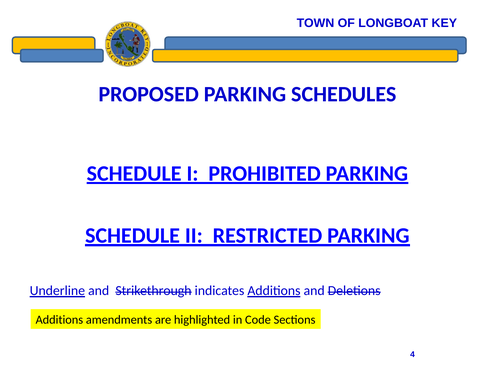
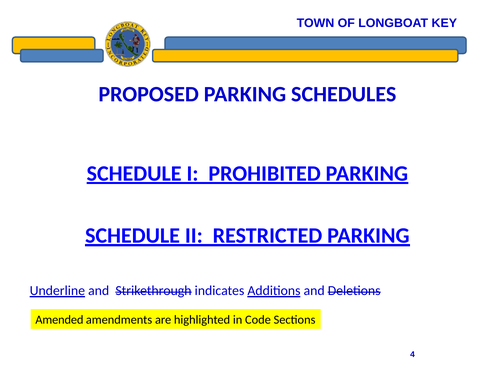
Additions at (59, 320): Additions -> Amended
